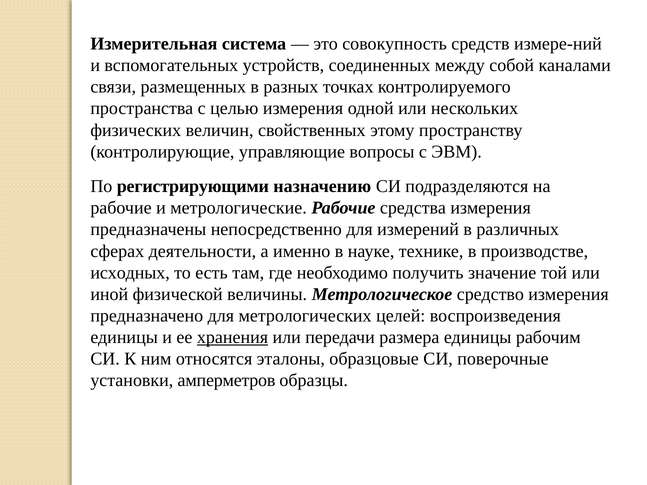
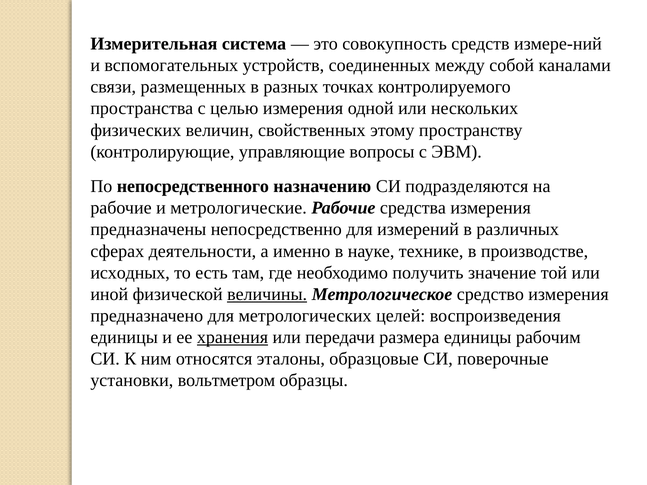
регистрирующими: регистрирующими -> непосредственного
величины underline: none -> present
амперметров: амперметров -> вольтметром
